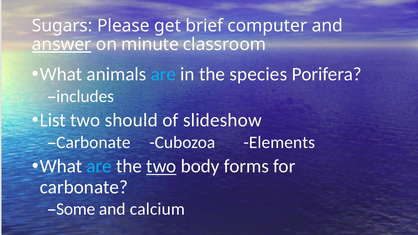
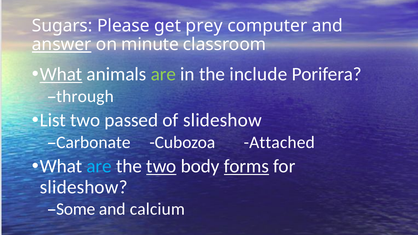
brief: brief -> prey
What at (61, 74) underline: none -> present
are at (163, 74) colour: light blue -> light green
species: species -> include
includes: includes -> through
should: should -> passed
Elements: Elements -> Attached
forms underline: none -> present
carbonate at (84, 187): carbonate -> slideshow
